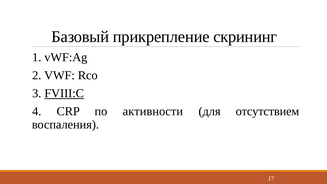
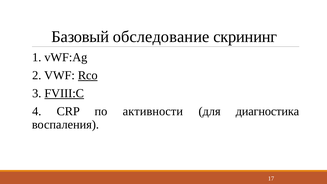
прикрепление: прикрепление -> обследование
Rco underline: none -> present
отсутствием: отсутствием -> диагностика
